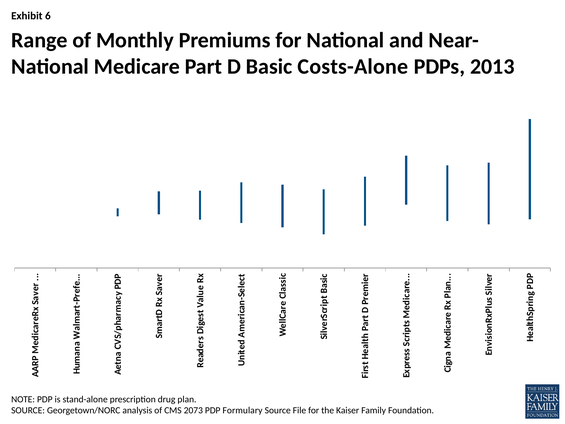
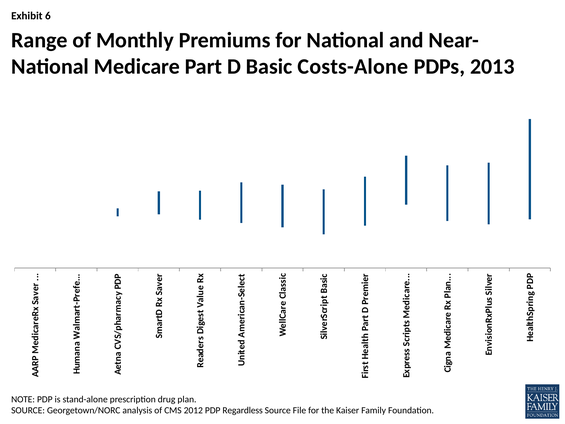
2073: 2073 -> 2012
Formulary: Formulary -> Regardless
